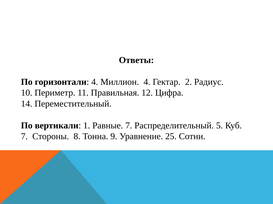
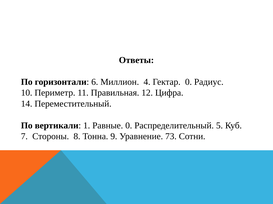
горизонтали 4: 4 -> 6
Гектар 2: 2 -> 0
Равные 7: 7 -> 0
25: 25 -> 73
